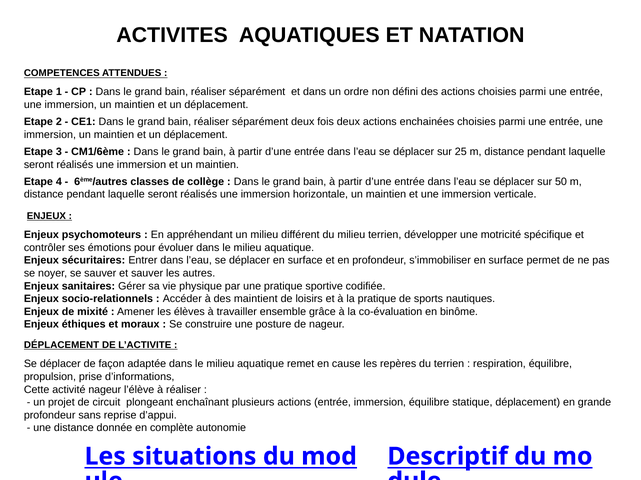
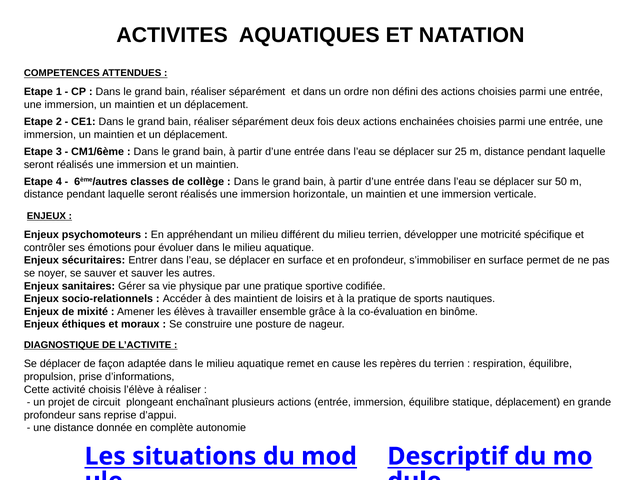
DÉPLACEMENT at (62, 346): DÉPLACEMENT -> DIAGNOSTIQUE
activité nageur: nageur -> choisis
